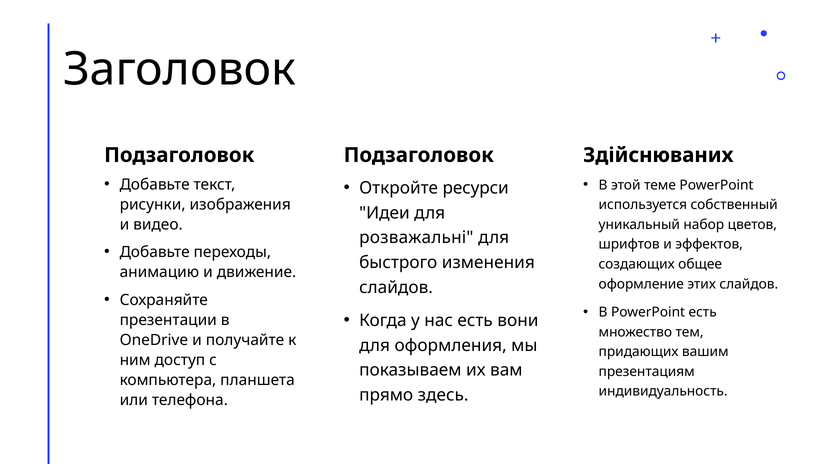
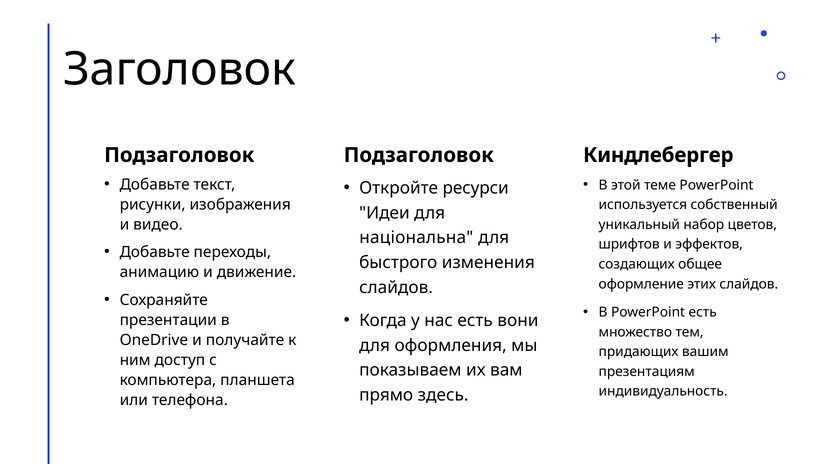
Здійснюваних: Здійснюваних -> Киндлебергер
розважальні: розважальні -> національна
